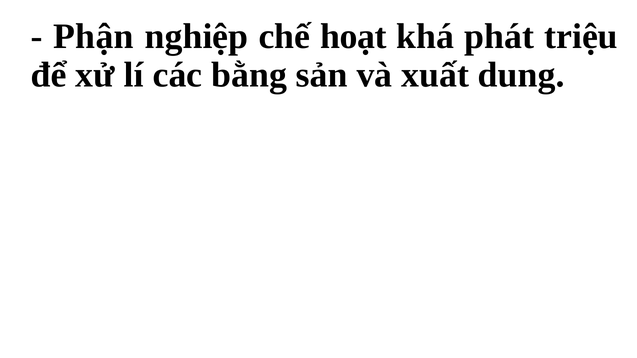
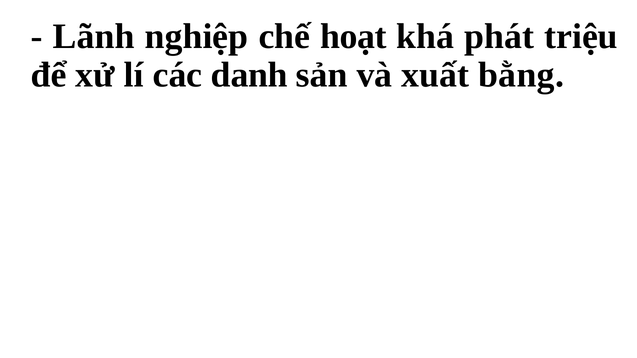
Phận: Phận -> Lãnh
bằng: bằng -> danh
dung: dung -> bằng
